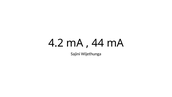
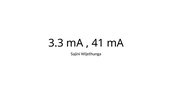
4.2: 4.2 -> 3.3
44: 44 -> 41
